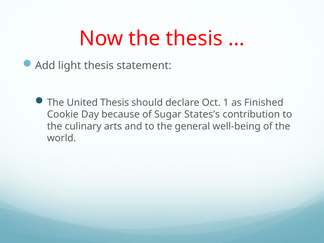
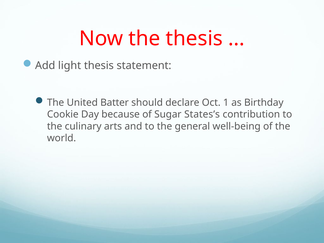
United Thesis: Thesis -> Batter
Finished: Finished -> Birthday
